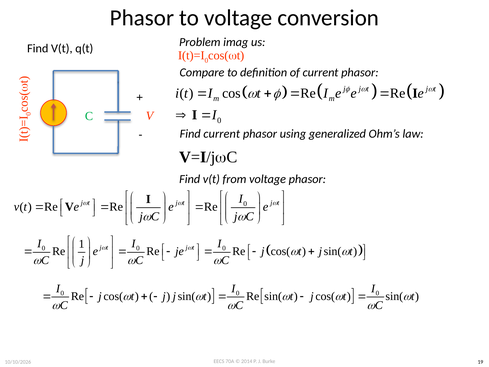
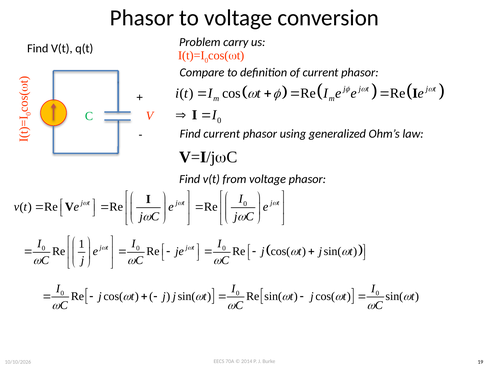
imag: imag -> carry
